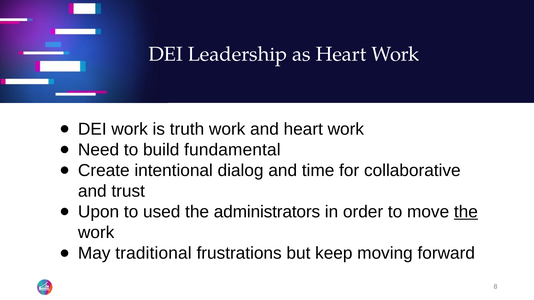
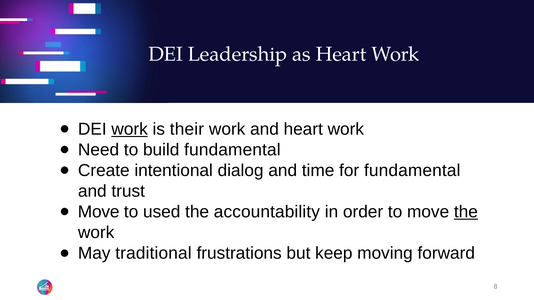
work at (130, 129) underline: none -> present
truth: truth -> their
for collaborative: collaborative -> fundamental
Upon at (99, 212): Upon -> Move
administrators: administrators -> accountability
